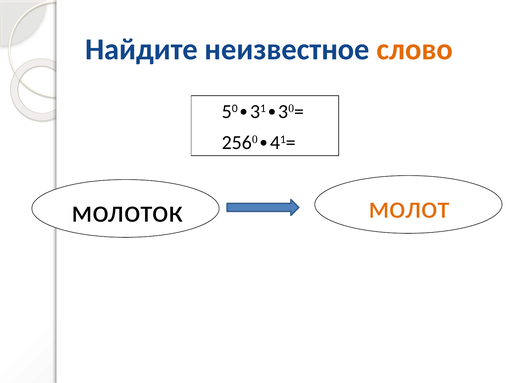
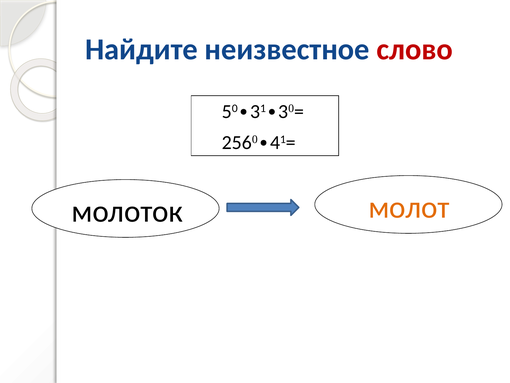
слово colour: orange -> red
